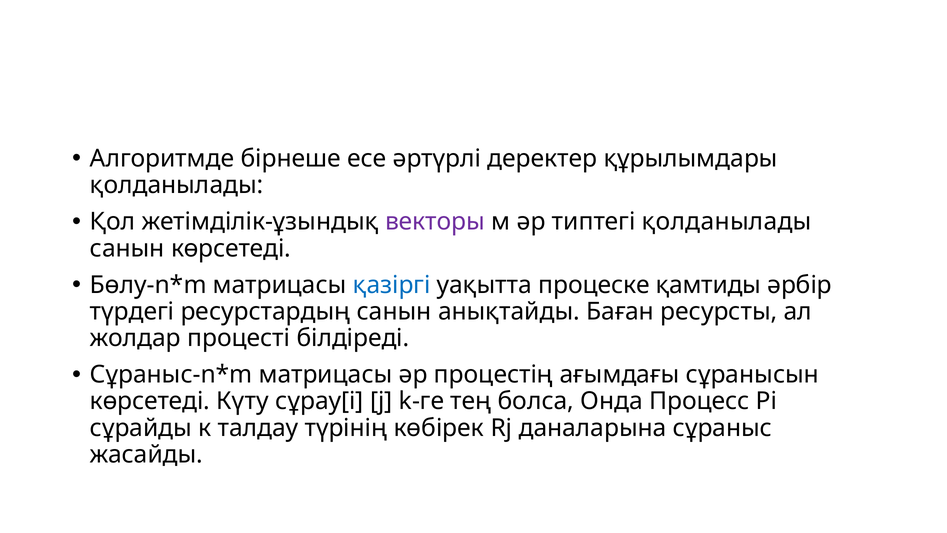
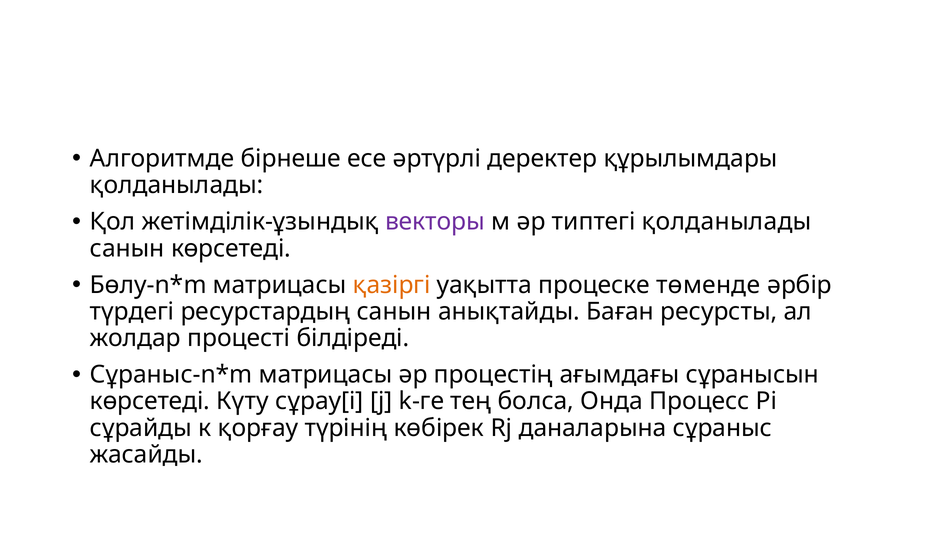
қазіргі colour: blue -> orange
қамтиды: қамтиды -> төменде
талдау: талдау -> қорғау
